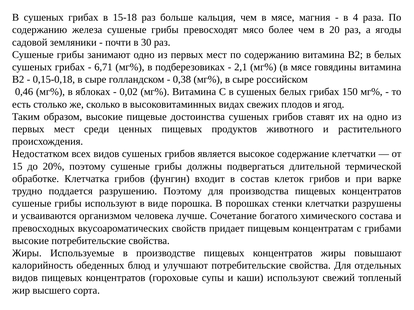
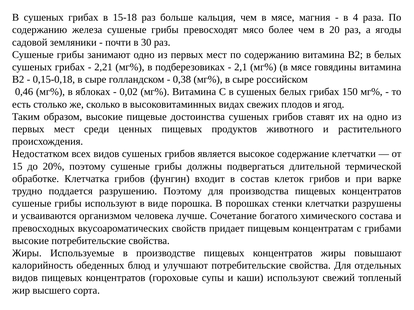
6,71: 6,71 -> 2,21
